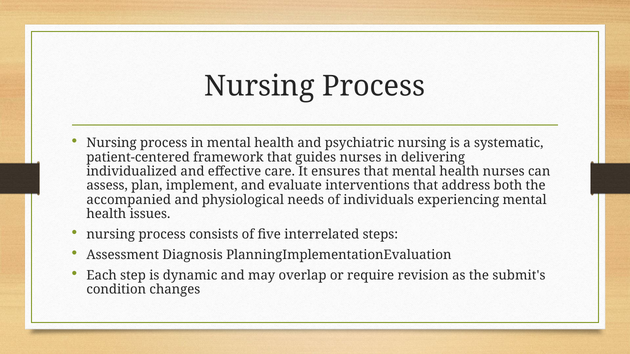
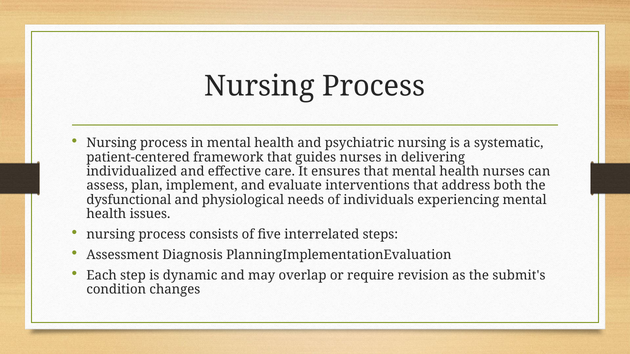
accompanied: accompanied -> dysfunctional
